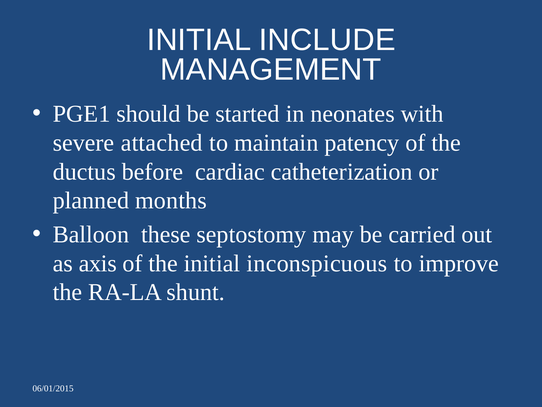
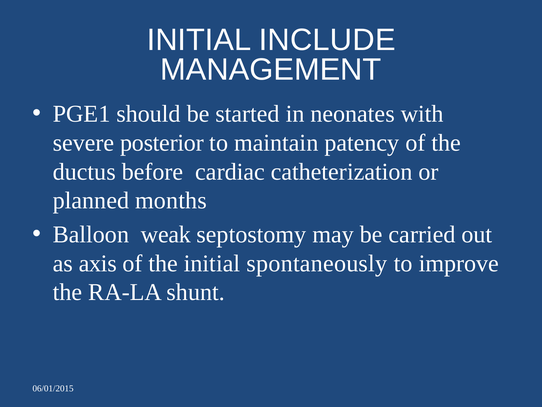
attached: attached -> posterior
these: these -> weak
inconspicuous: inconspicuous -> spontaneously
